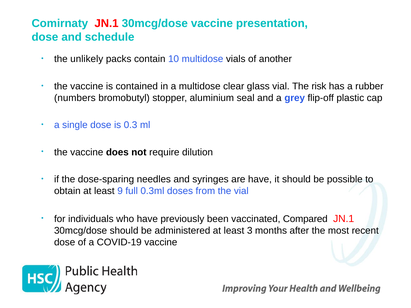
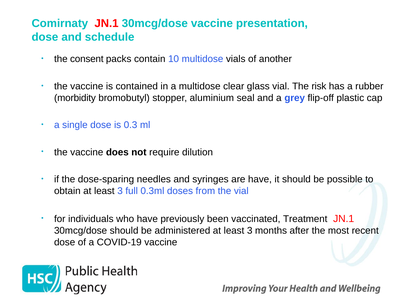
unlikely: unlikely -> consent
numbers: numbers -> morbidity
obtain at least 9: 9 -> 3
Compared: Compared -> Treatment
